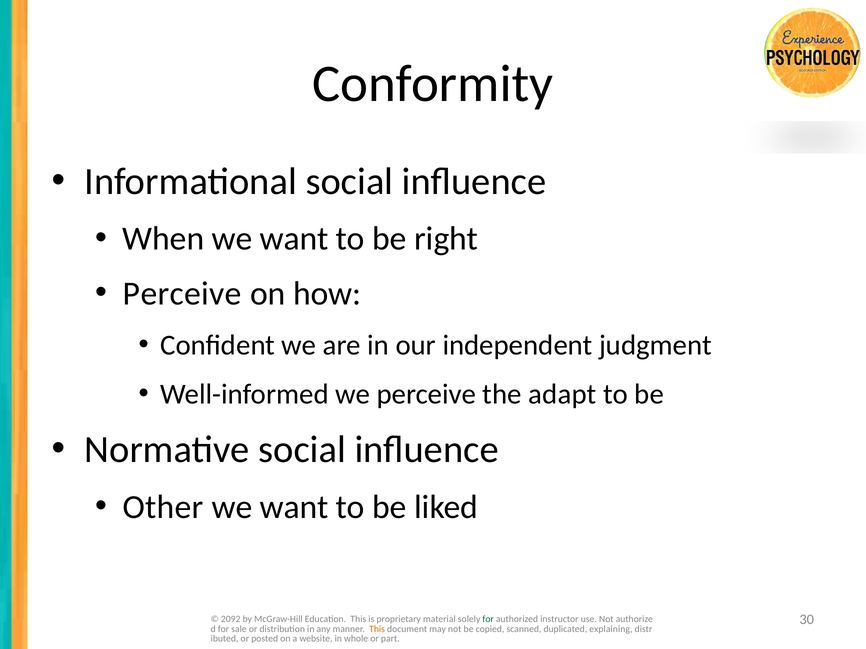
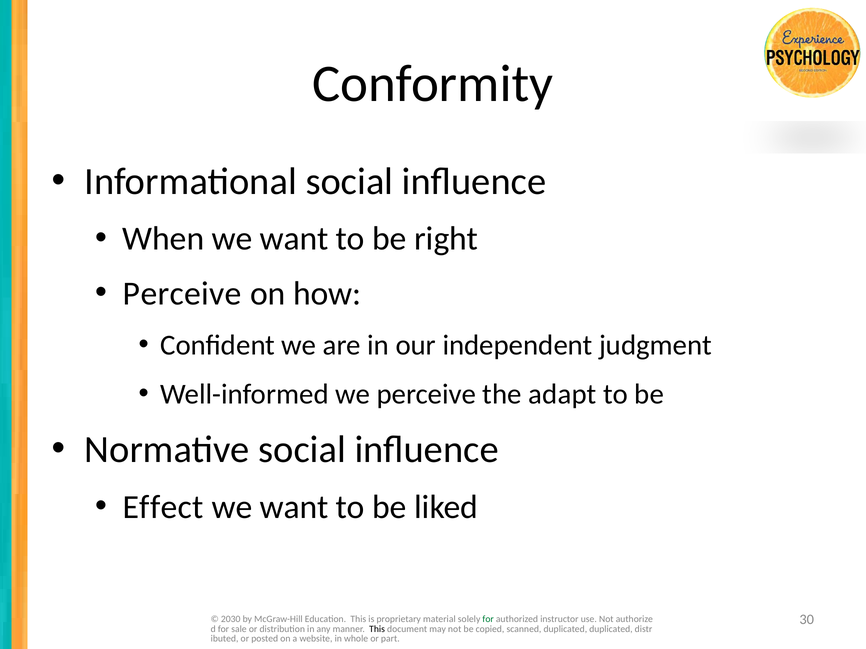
Other: Other -> Effect
2092: 2092 -> 2030
This at (377, 629) colour: orange -> black
duplicated explaining: explaining -> duplicated
